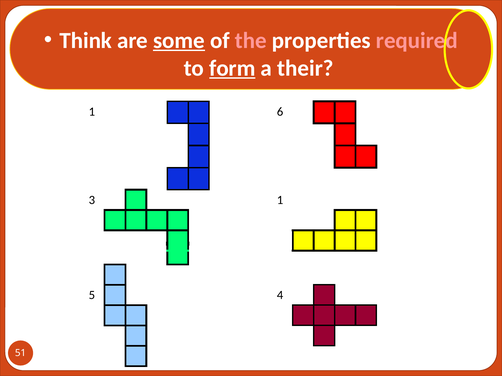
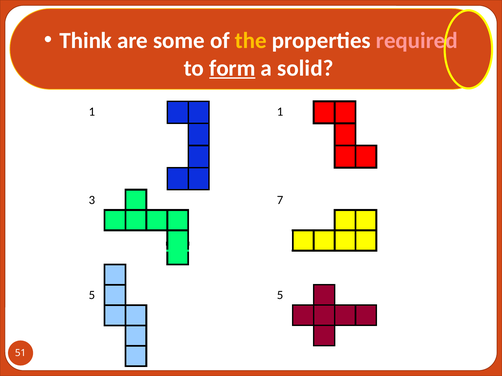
some underline: present -> none
the colour: pink -> yellow
their: their -> solid
1 6: 6 -> 1
3 1: 1 -> 7
5 4: 4 -> 5
